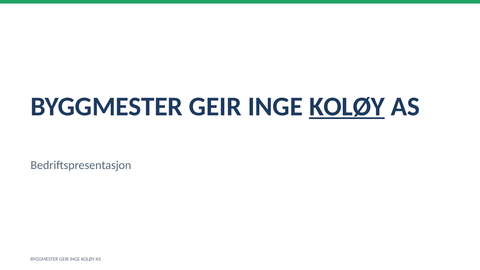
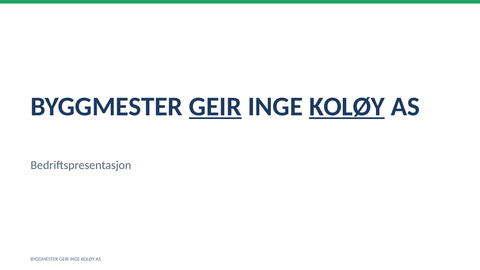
GEIR at (215, 106) underline: none -> present
